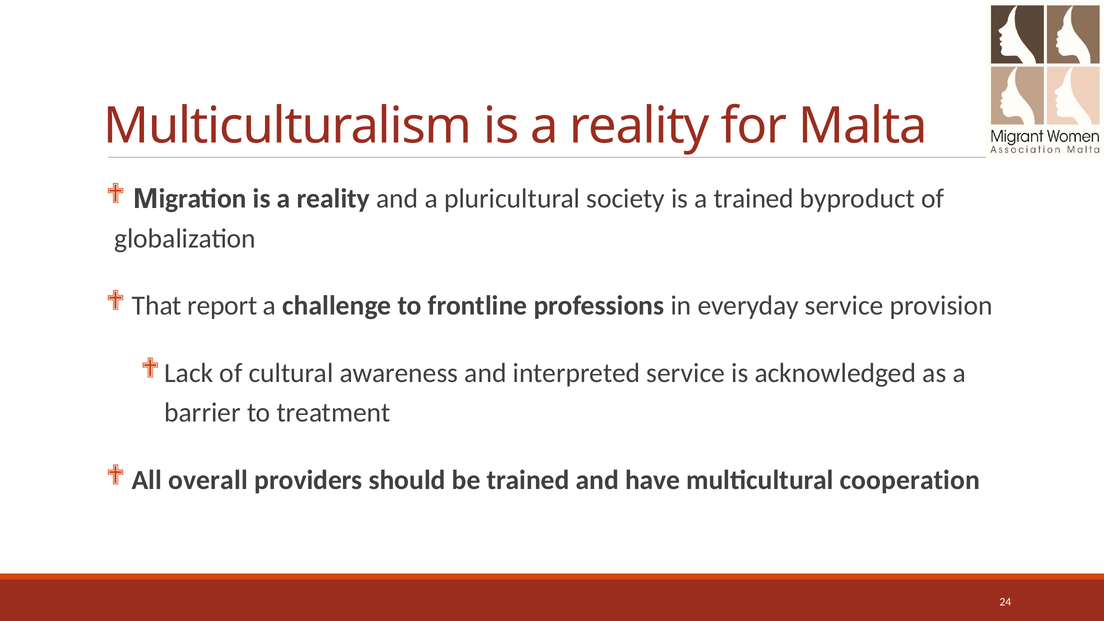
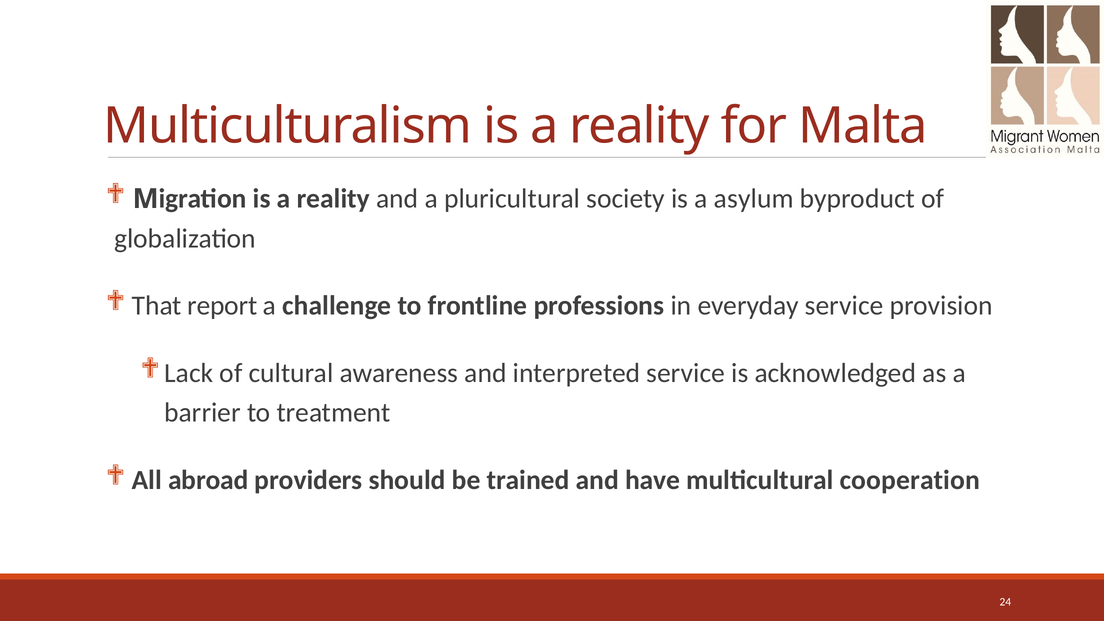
a trained: trained -> asylum
overall: overall -> abroad
